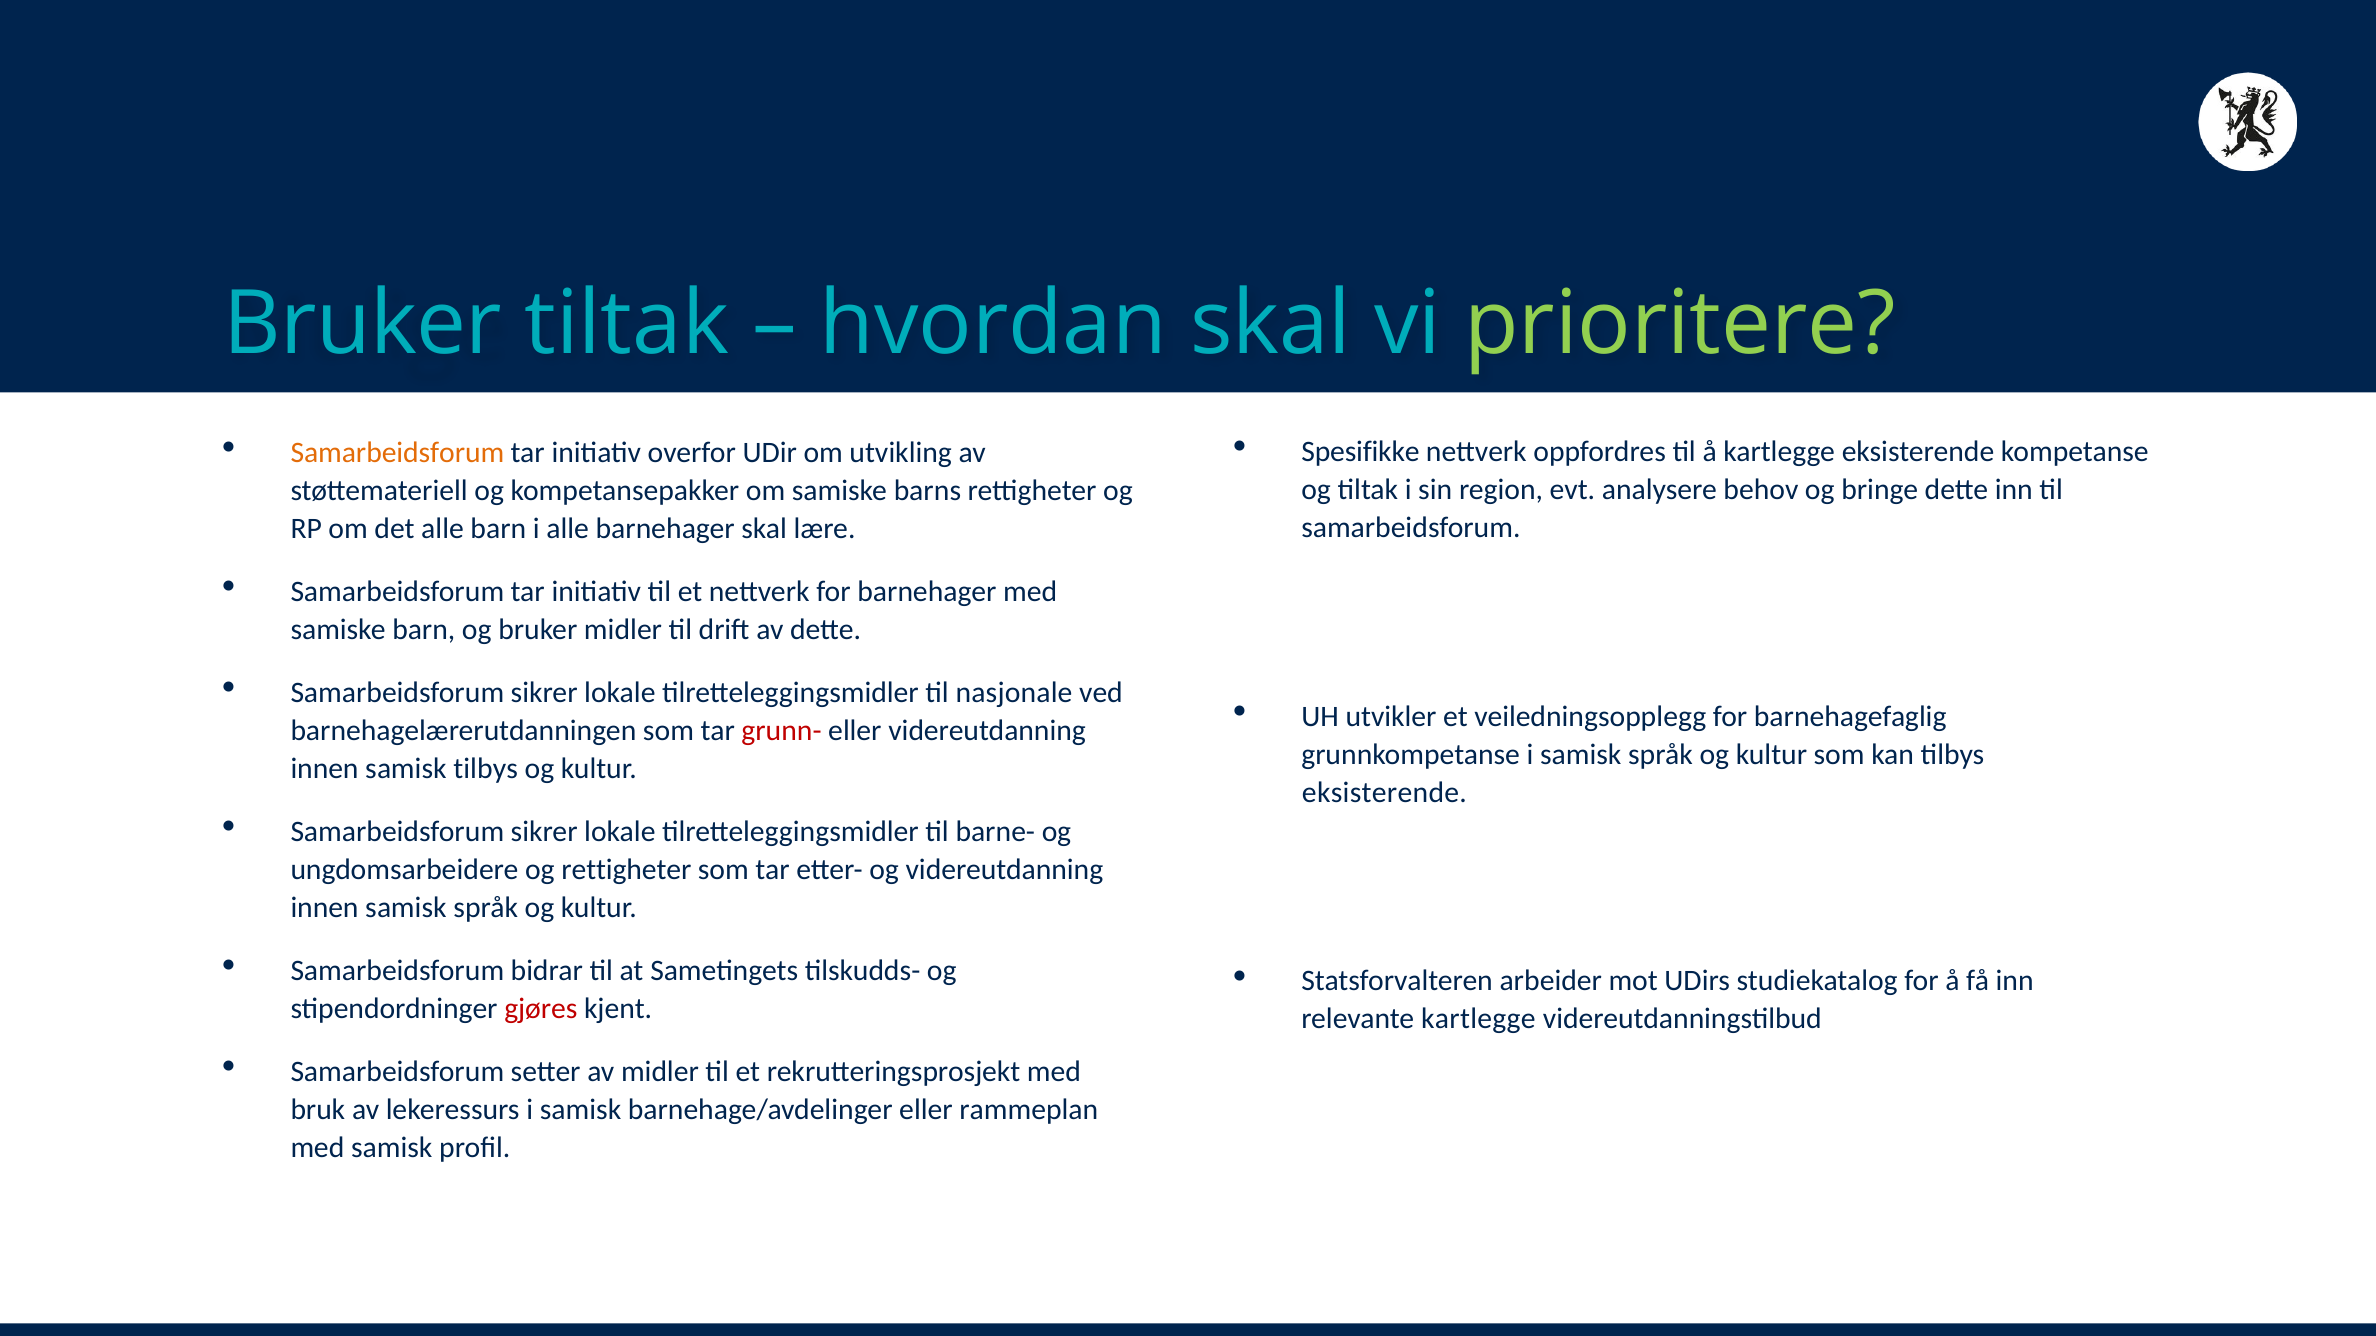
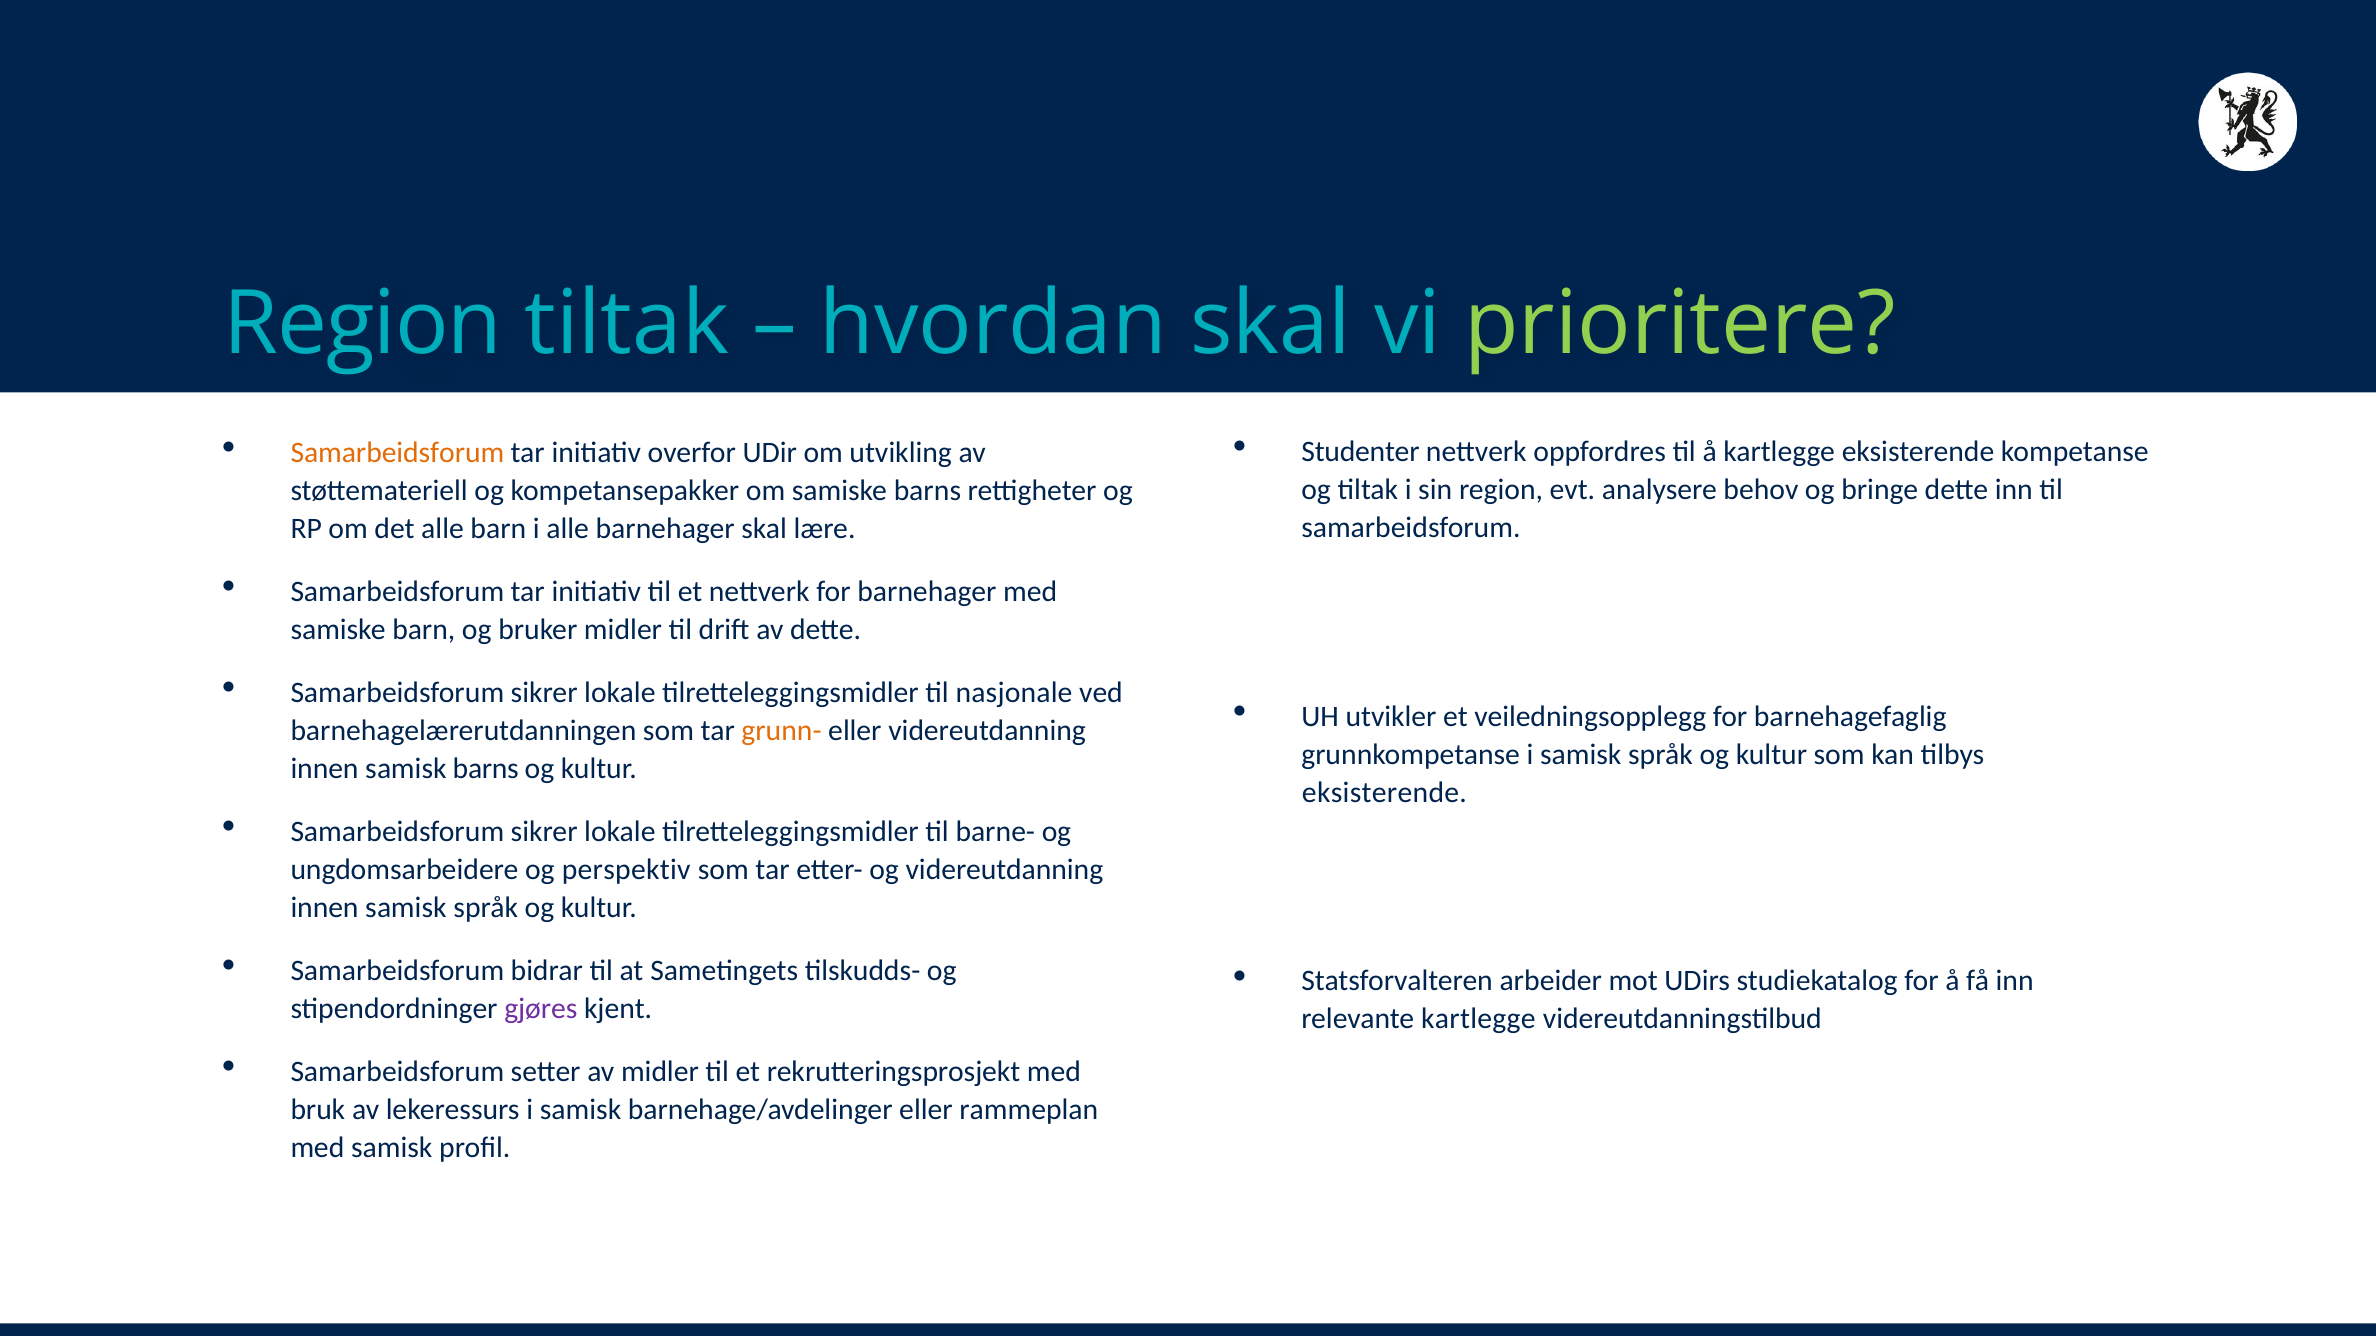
Bruker at (363, 324): Bruker -> Region
Spesifikke: Spesifikke -> Studenter
grunn- colour: red -> orange
samisk tilbys: tilbys -> barns
og rettigheter: rettigheter -> perspektiv
gjøres colour: red -> purple
